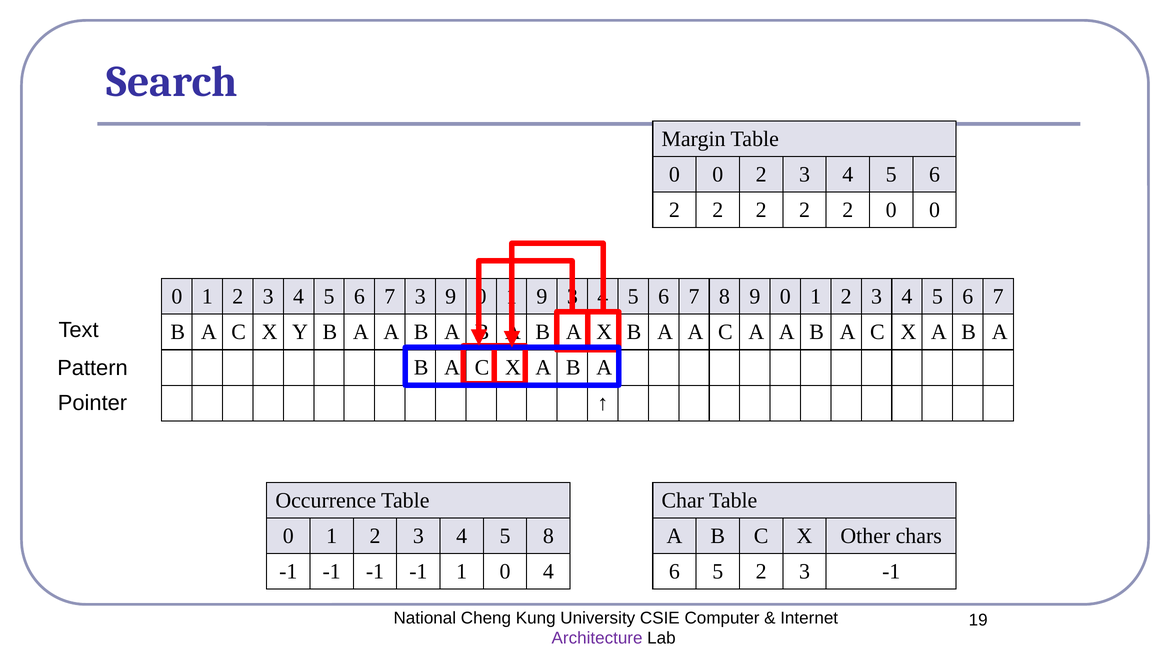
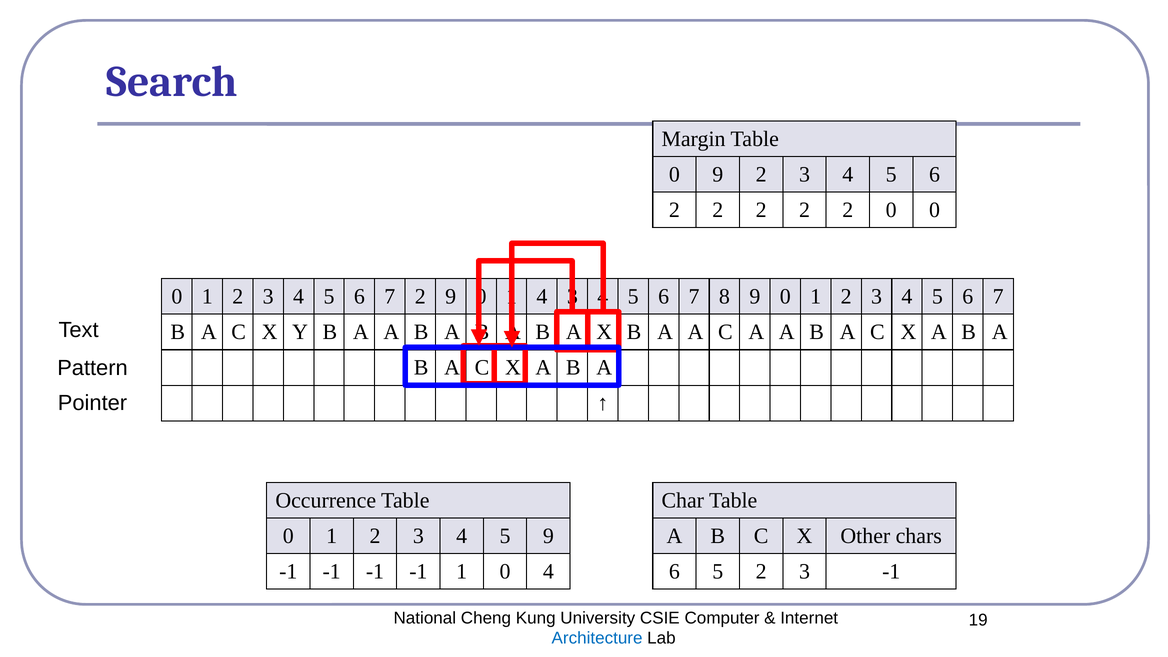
0 at (718, 175): 0 -> 9
7 3: 3 -> 2
9 at (542, 297): 9 -> 4
5 8: 8 -> 9
Architecture colour: purple -> blue
